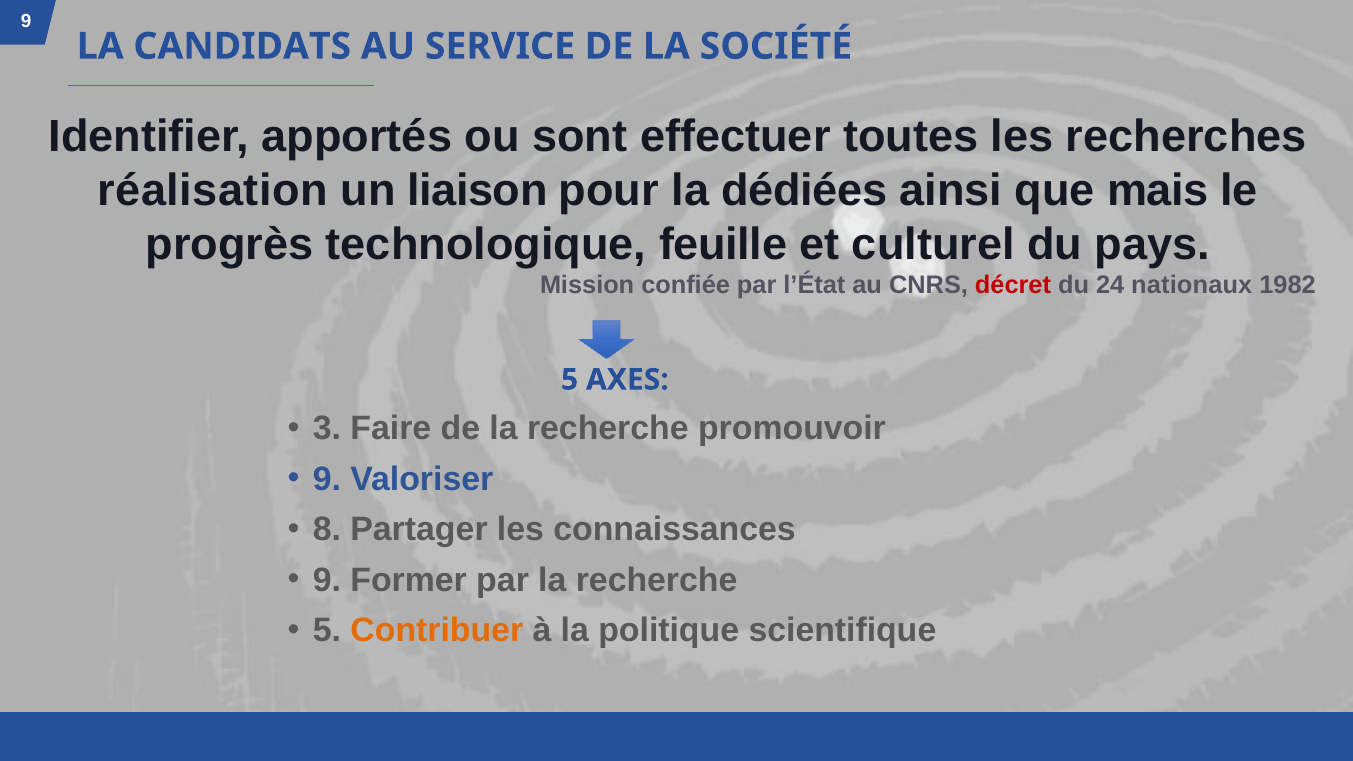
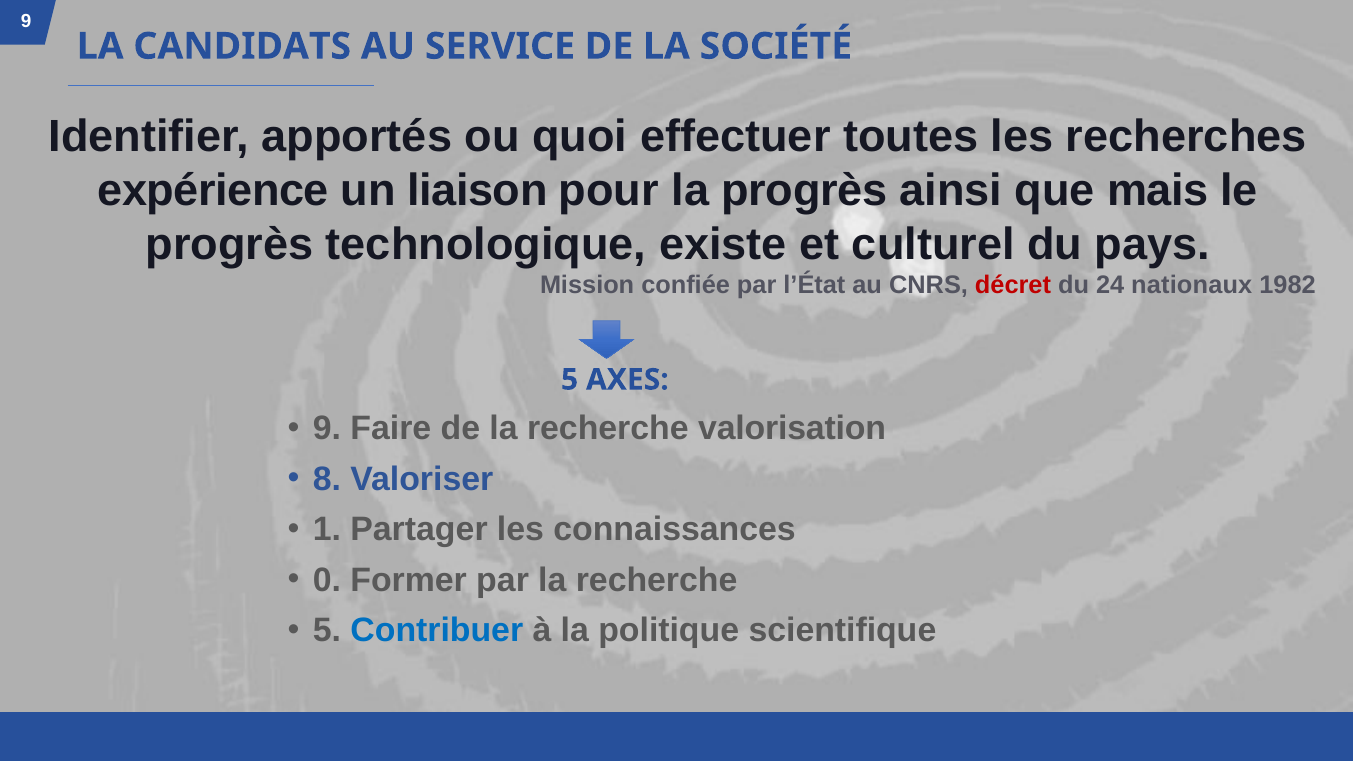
sont: sont -> quoi
réalisation: réalisation -> expérience
la dédiées: dédiées -> progrès
feuille: feuille -> existe
3 at (327, 428): 3 -> 9
promouvoir: promouvoir -> valorisation
9 at (327, 479): 9 -> 8
8: 8 -> 1
9 at (327, 580): 9 -> 0
Contribuer colour: orange -> blue
